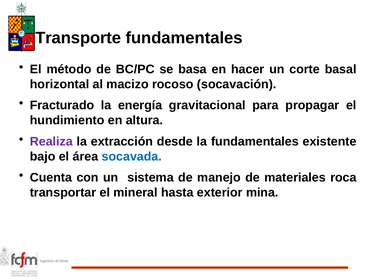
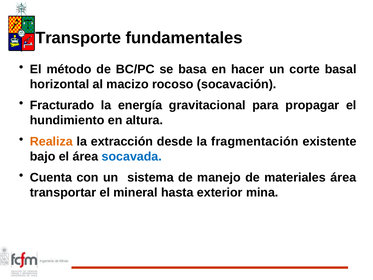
Realiza colour: purple -> orange
la fundamentales: fundamentales -> fragmentación
materiales roca: roca -> área
